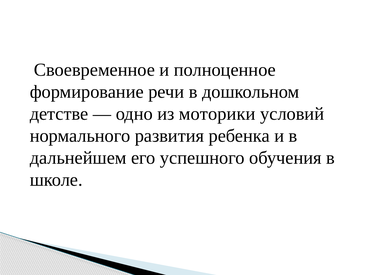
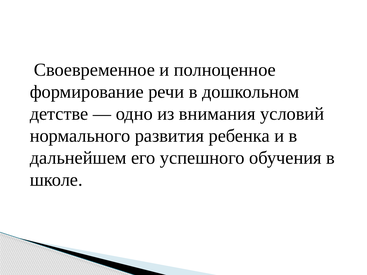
моторики: моторики -> внимания
